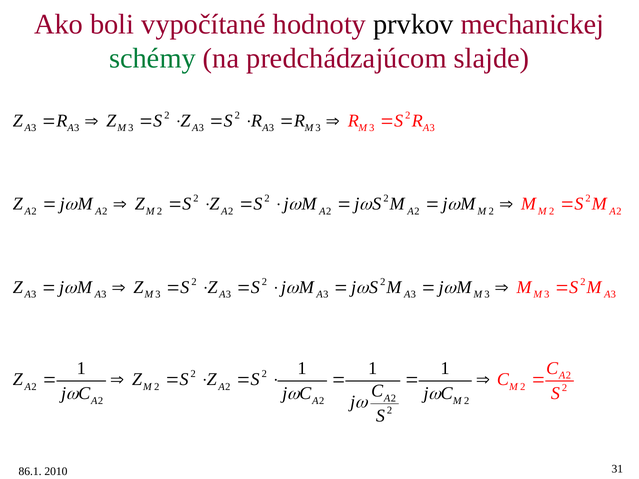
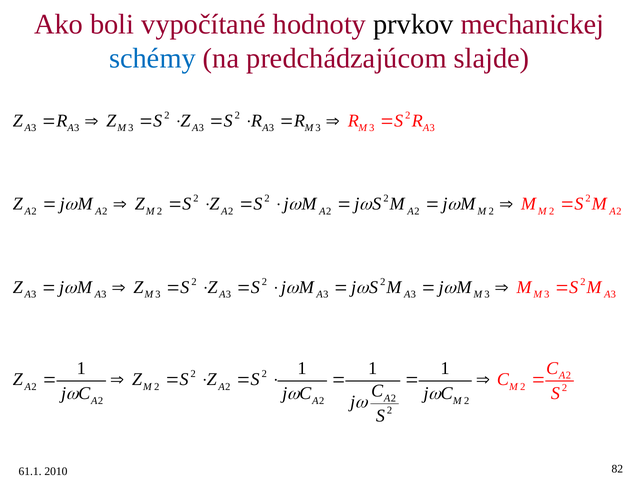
schémy colour: green -> blue
86.1: 86.1 -> 61.1
31: 31 -> 82
